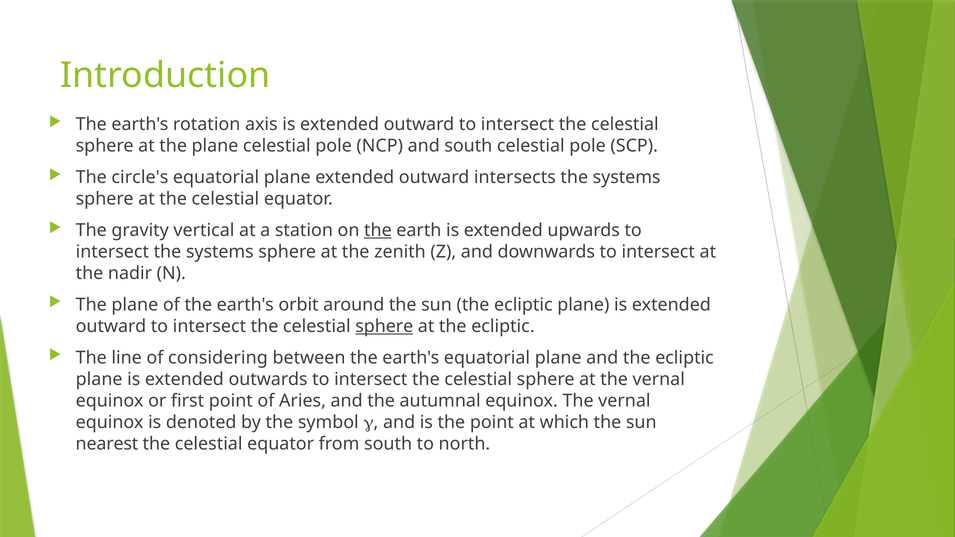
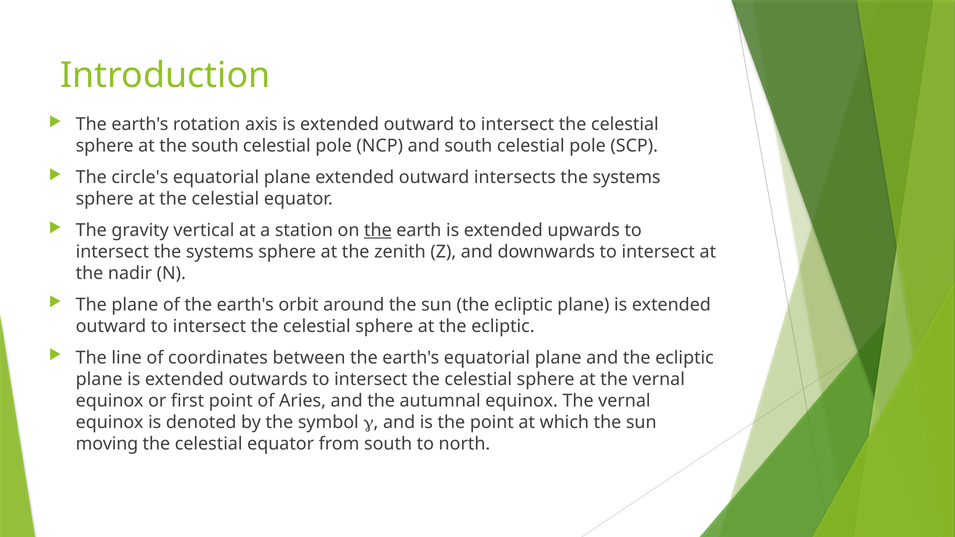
at the plane: plane -> south
sphere at (384, 326) underline: present -> none
considering: considering -> coordinates
nearest: nearest -> moving
